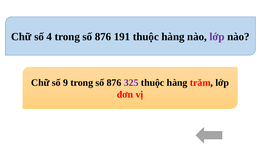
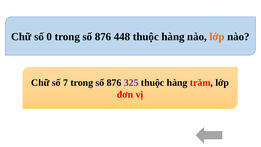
4: 4 -> 0
191: 191 -> 448
lớp at (217, 37) colour: purple -> orange
9: 9 -> 7
